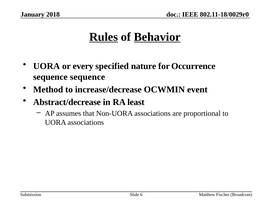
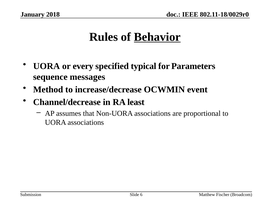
Rules underline: present -> none
nature: nature -> typical
Occurrence: Occurrence -> Parameters
sequence sequence: sequence -> messages
Abstract/decrease: Abstract/decrease -> Channel/decrease
